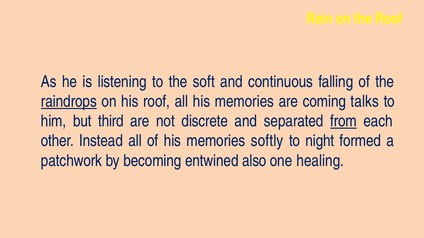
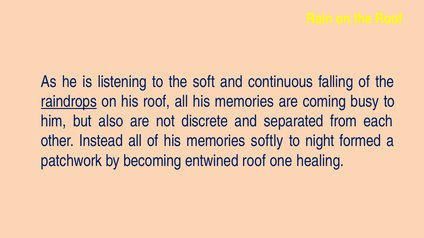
talks: talks -> busy
third: third -> also
from underline: present -> none
entwined also: also -> roof
